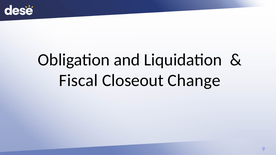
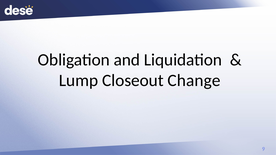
Fiscal: Fiscal -> Lump
